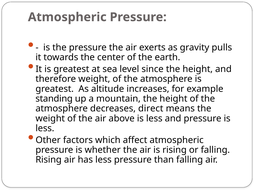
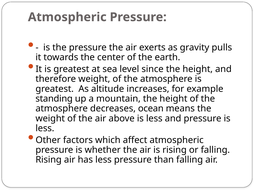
direct: direct -> ocean
